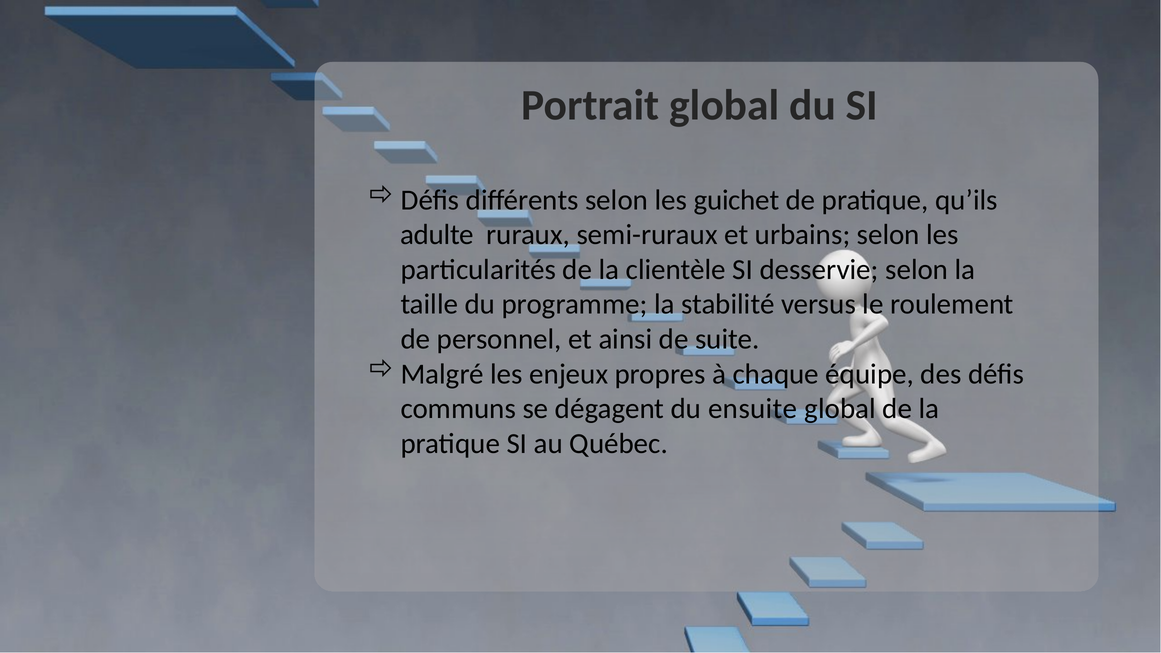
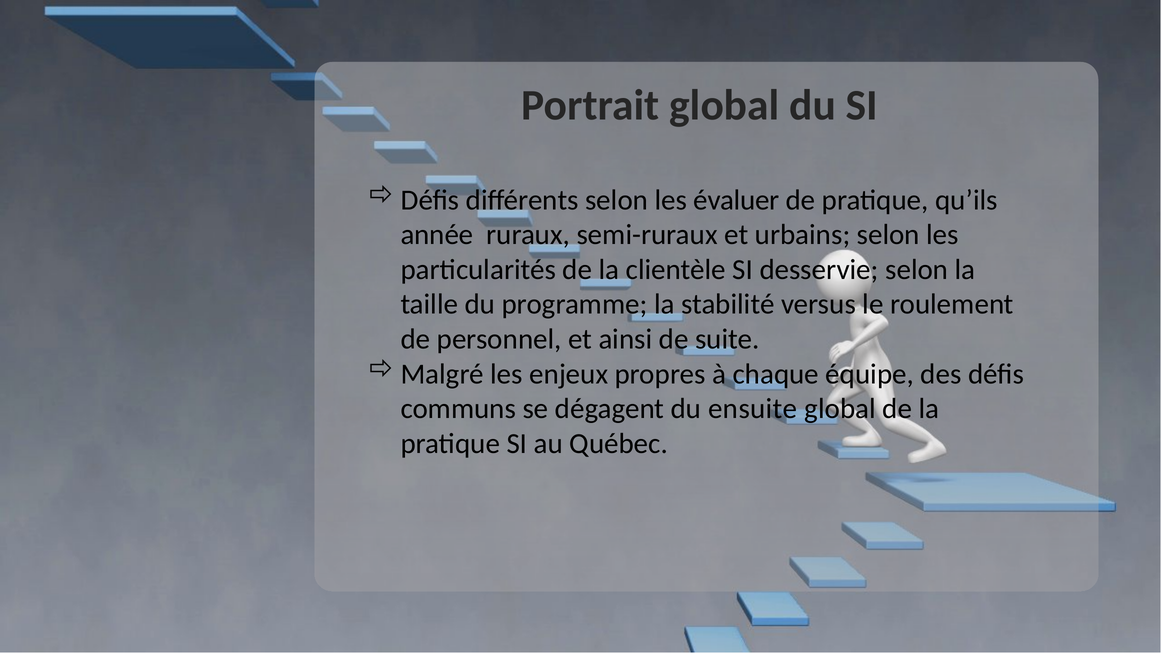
guichet: guichet -> évaluer
adulte: adulte -> année
